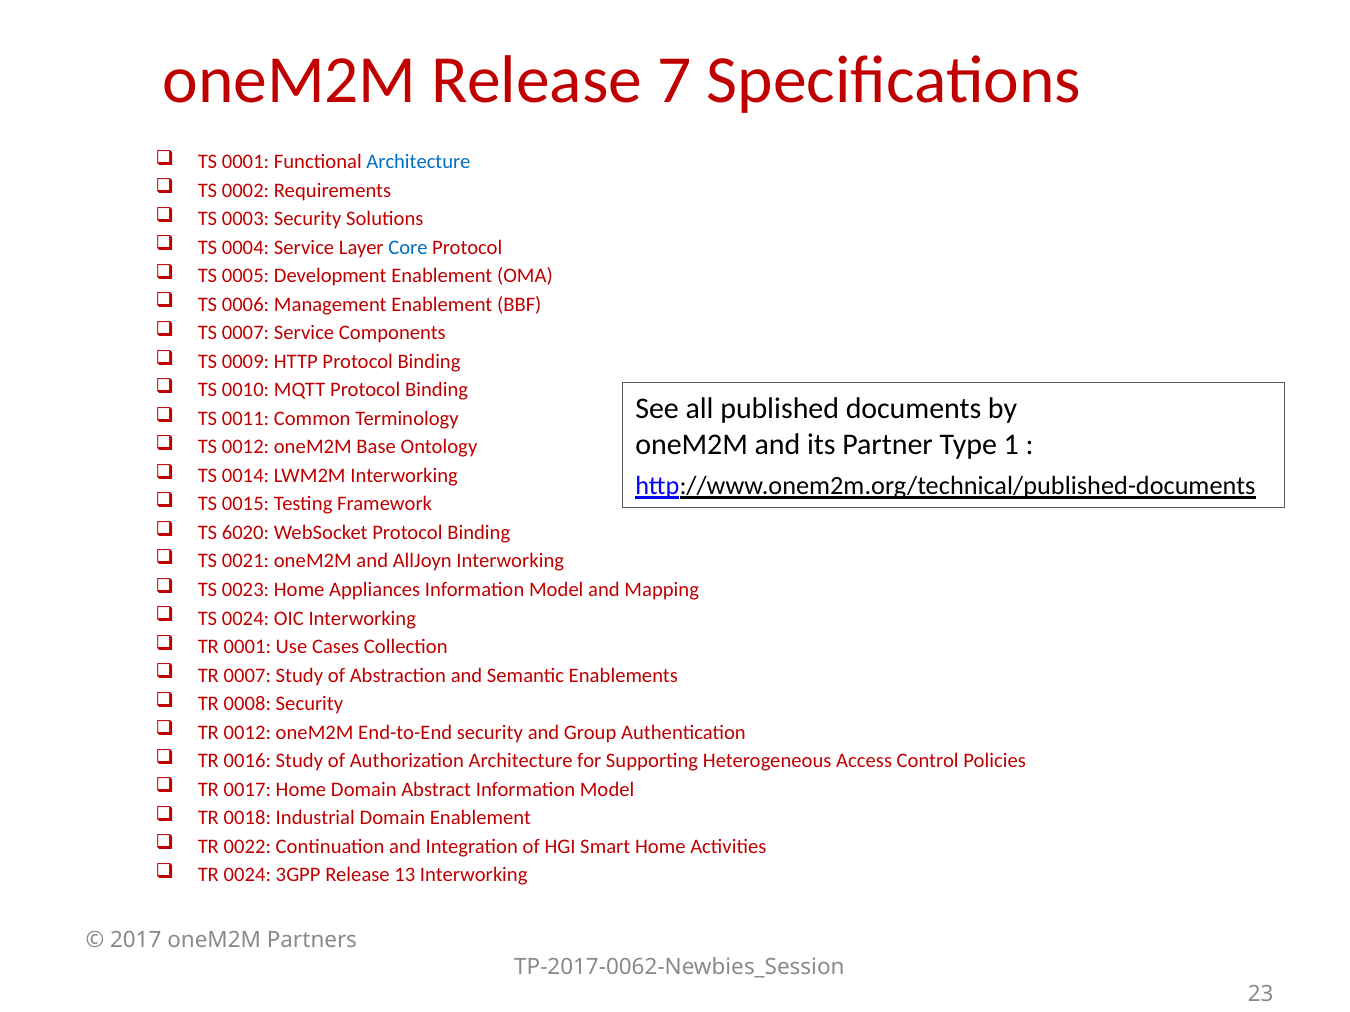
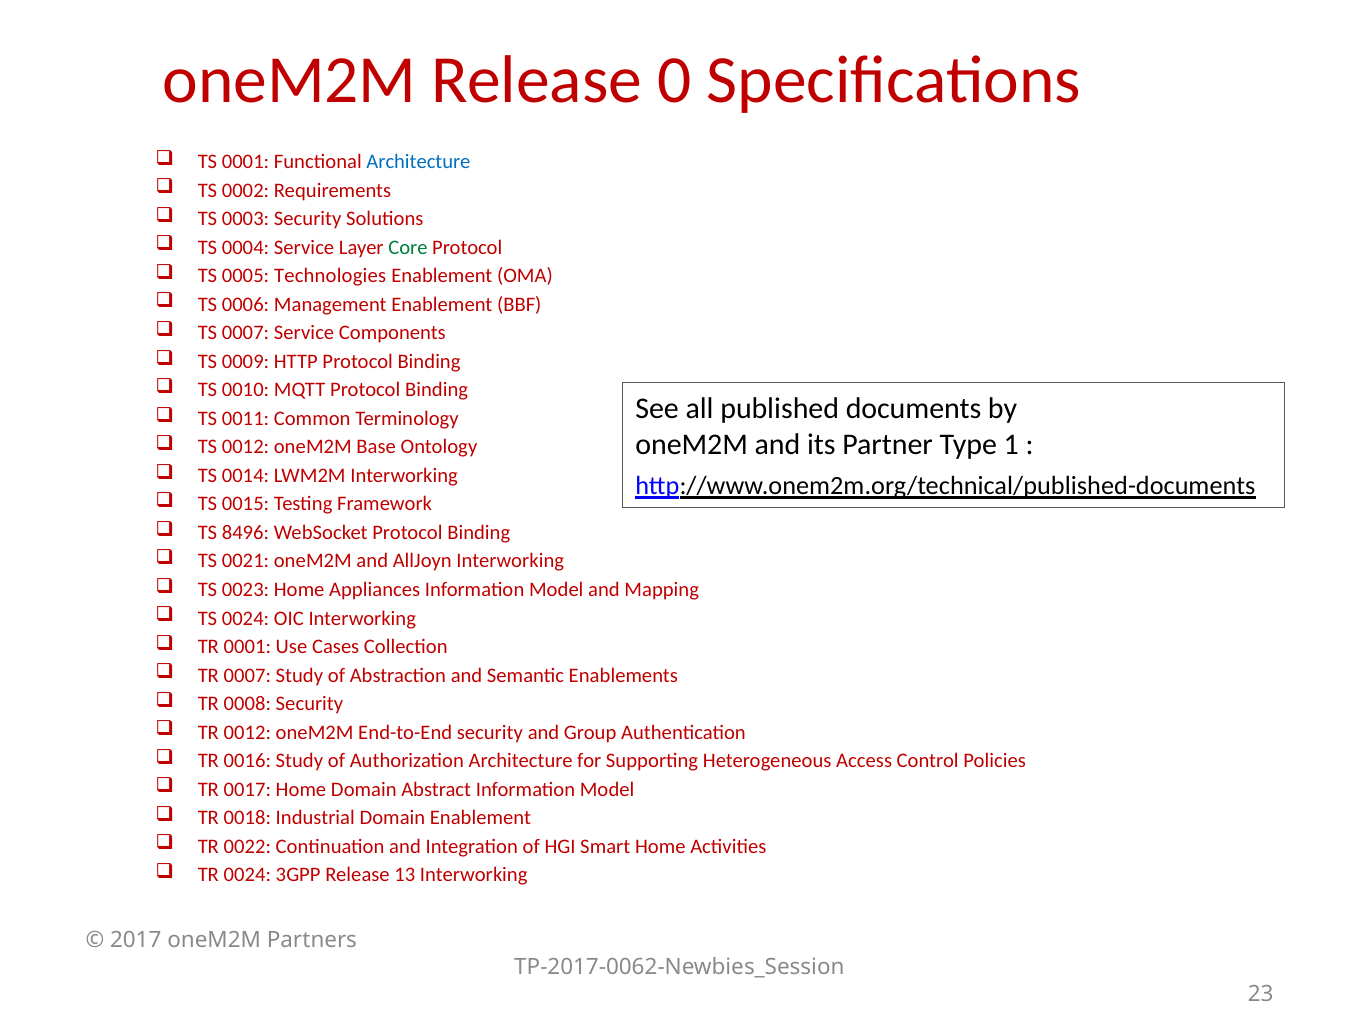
7: 7 -> 0
Core colour: blue -> green
Development: Development -> Technologies
6020: 6020 -> 8496
